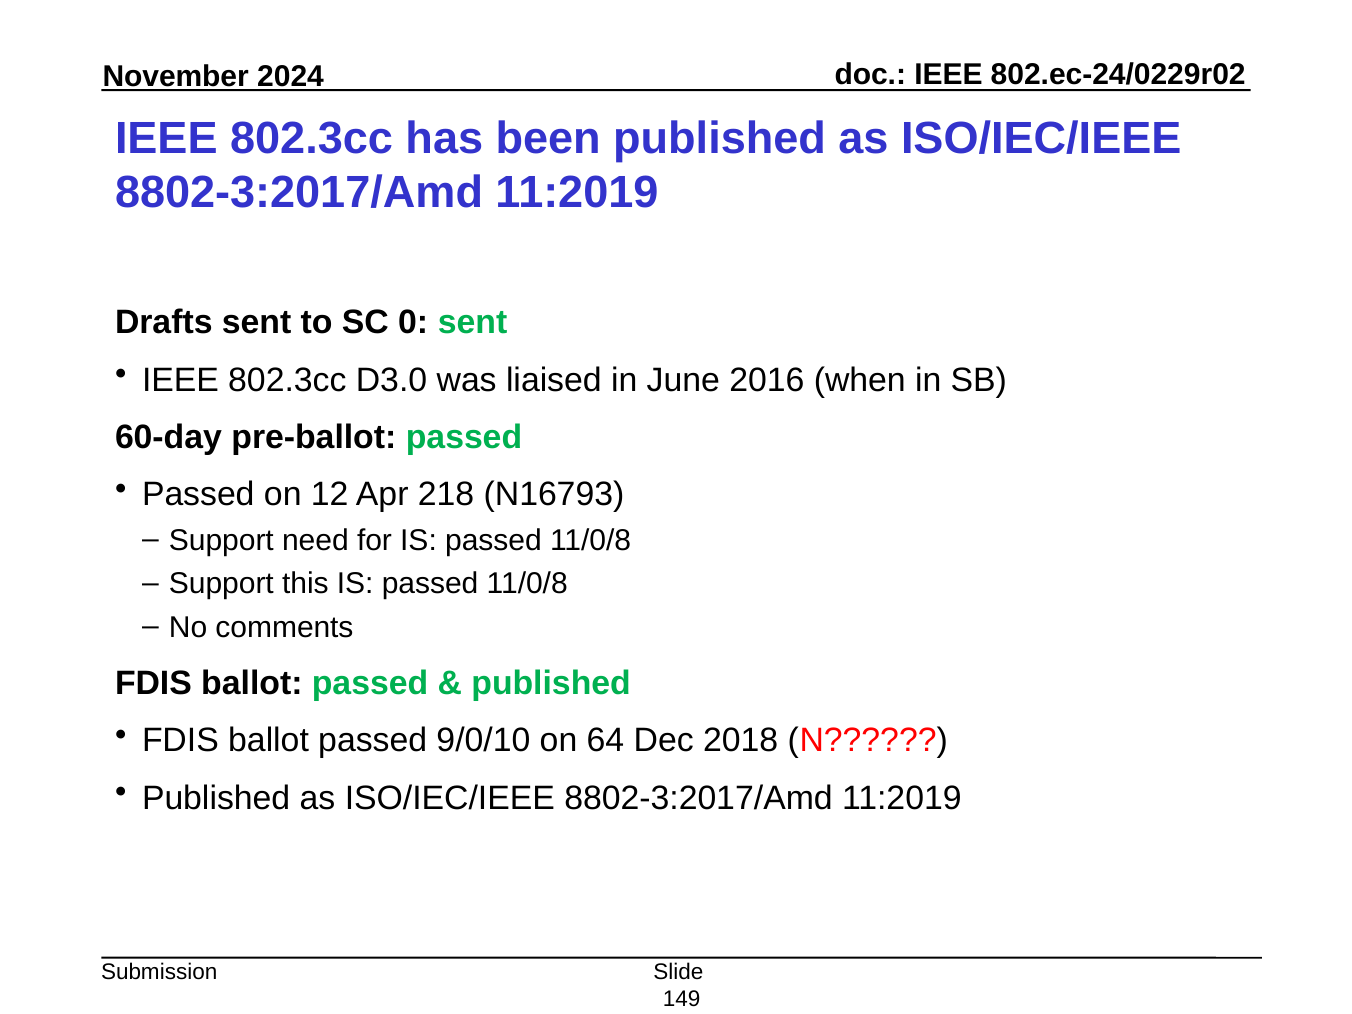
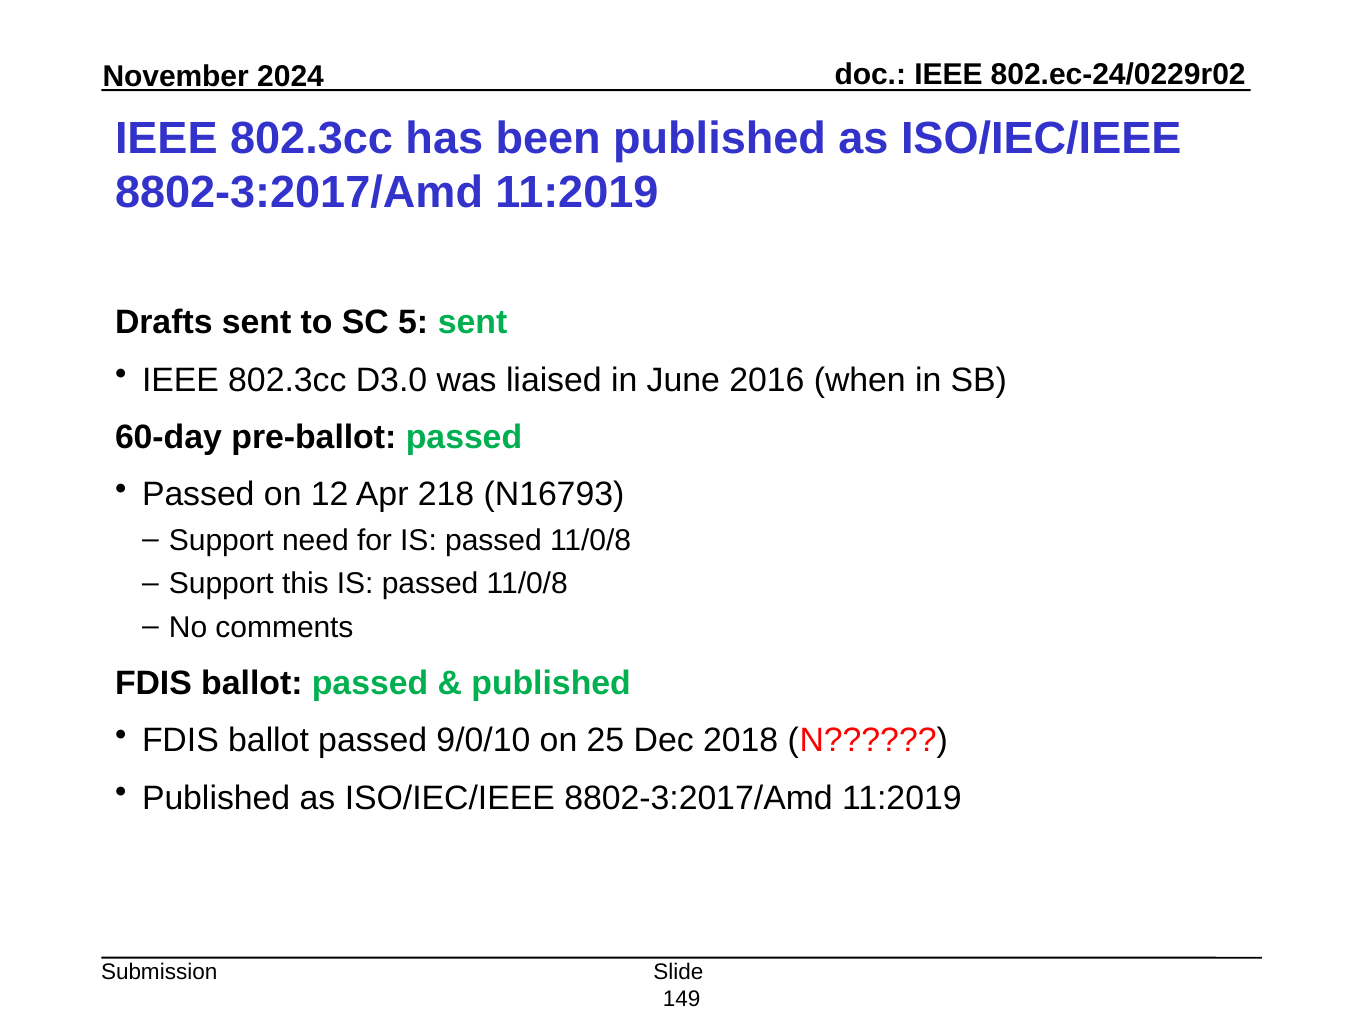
0: 0 -> 5
64: 64 -> 25
